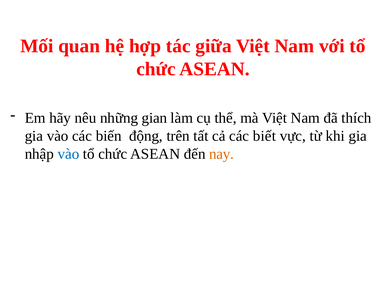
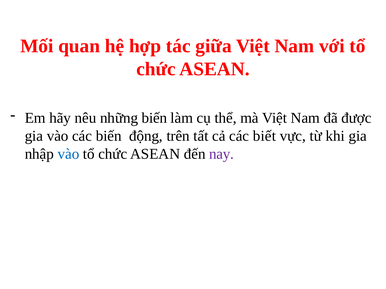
những gian: gian -> biến
thích: thích -> được
nay colour: orange -> purple
